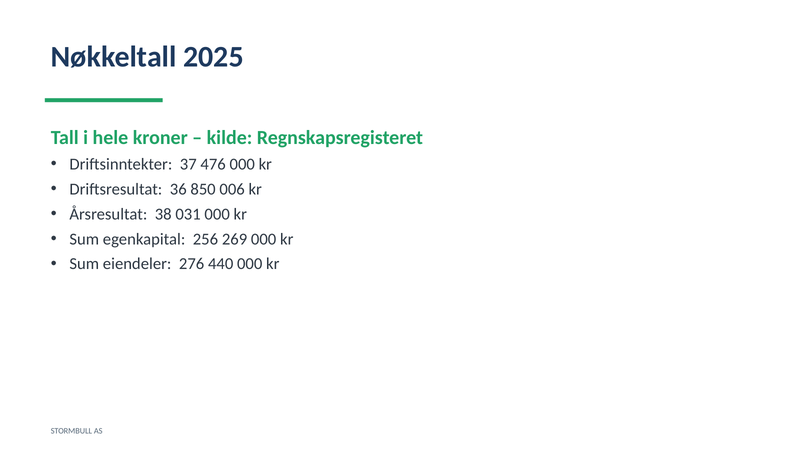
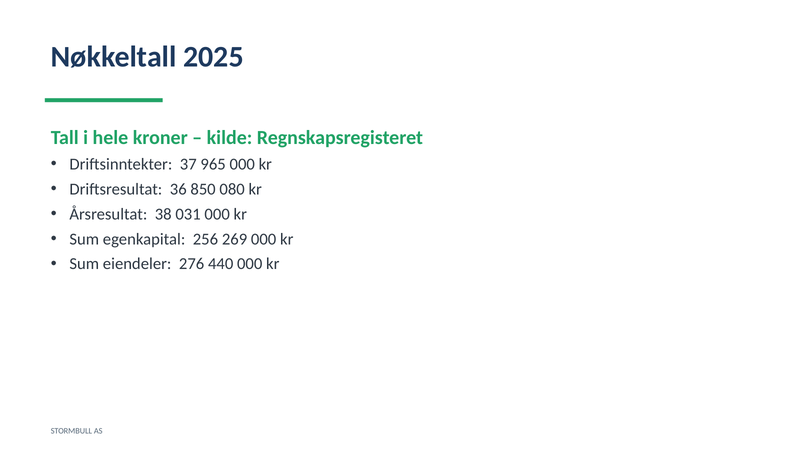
476: 476 -> 965
006: 006 -> 080
